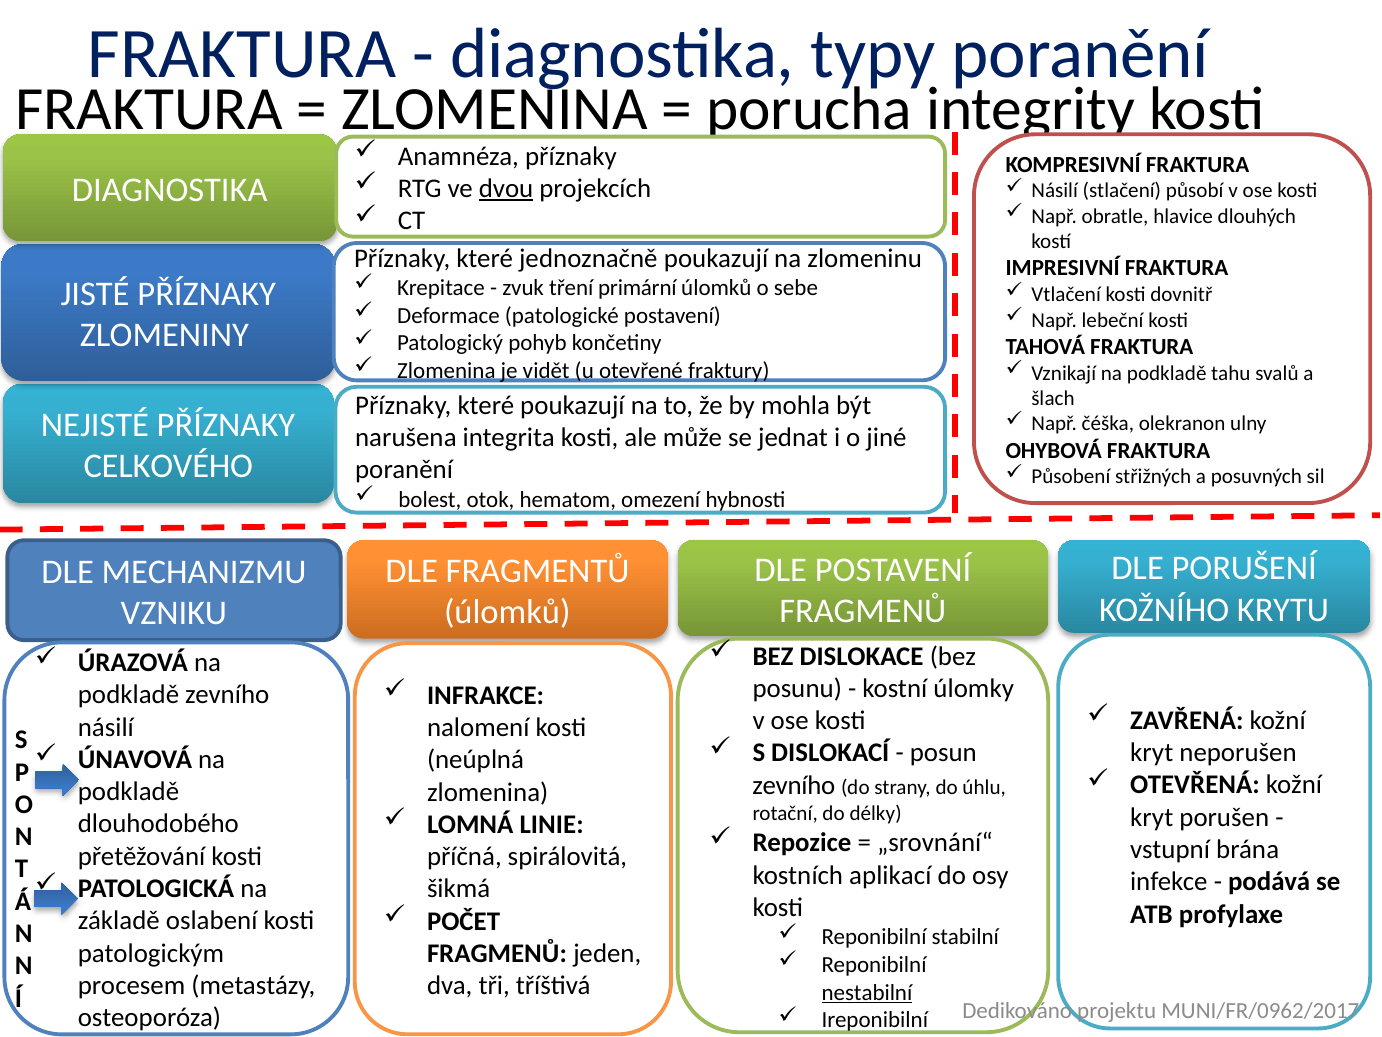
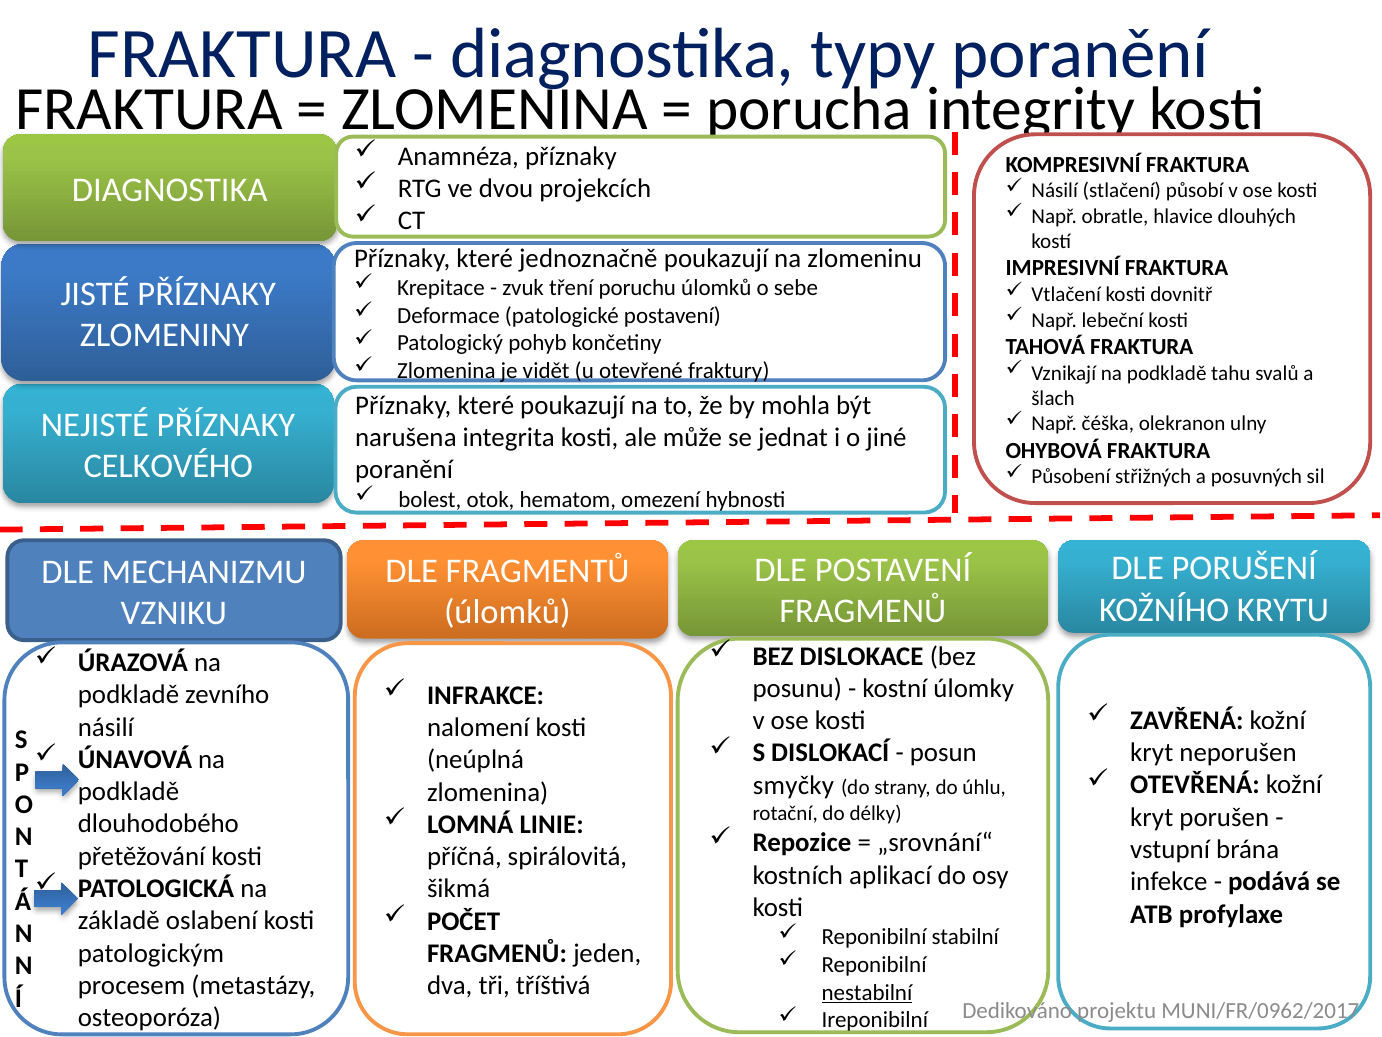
dvou underline: present -> none
primární: primární -> poruchu
zevního at (794, 785): zevního -> smyčky
